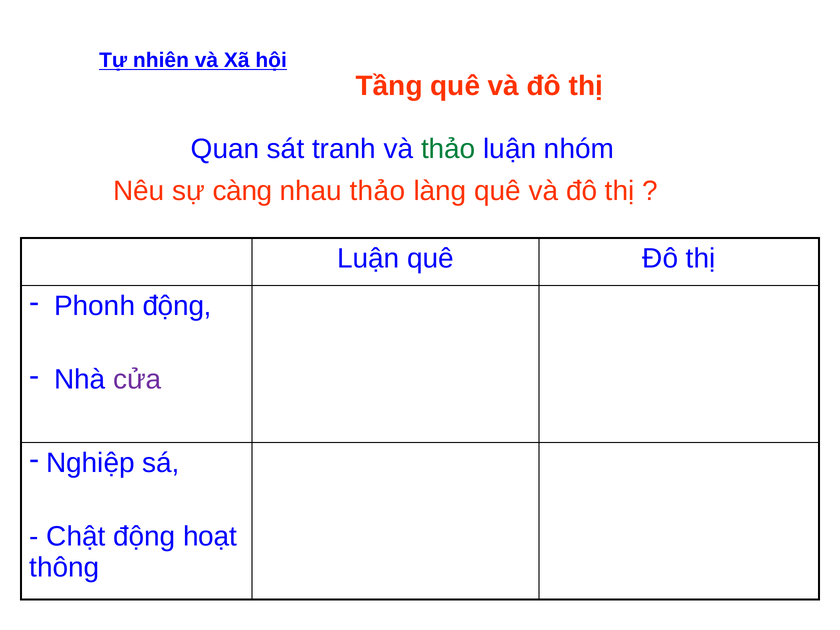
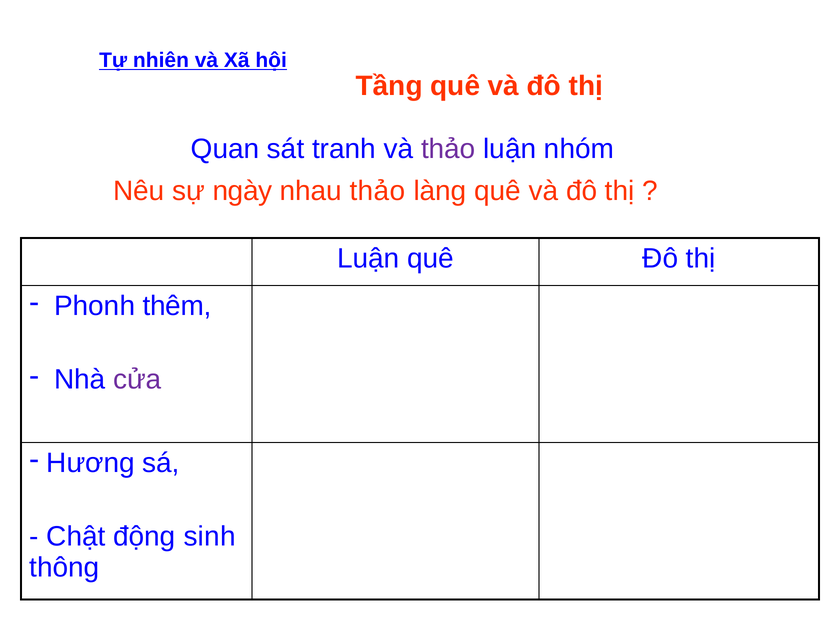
thảo at (448, 149) colour: green -> purple
càng: càng -> ngày
Phonh động: động -> thêm
Nghiệp: Nghiệp -> Hương
hoạt: hoạt -> sinh
